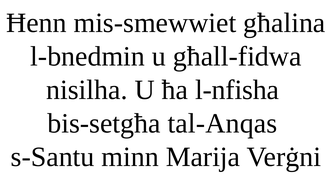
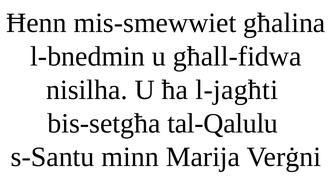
l-nfisha: l-nfisha -> l-jagħti
tal-Anqas: tal-Anqas -> tal-Qalulu
